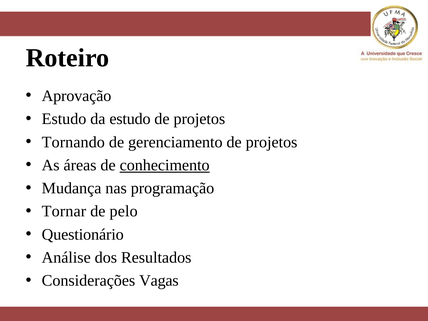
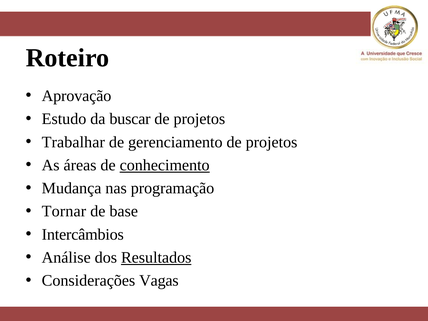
da estudo: estudo -> buscar
Tornando: Tornando -> Trabalhar
pelo: pelo -> base
Questionário: Questionário -> Intercâmbios
Resultados underline: none -> present
